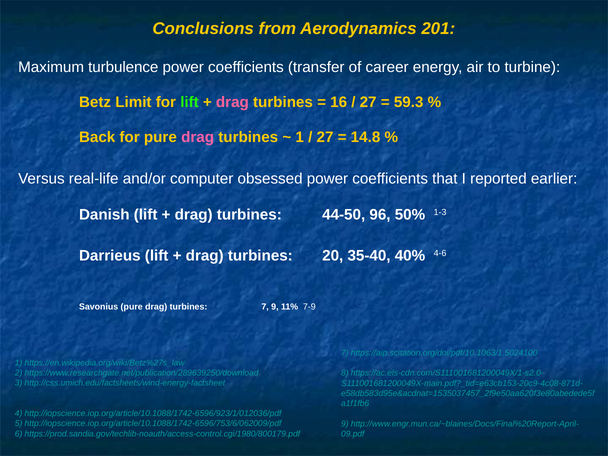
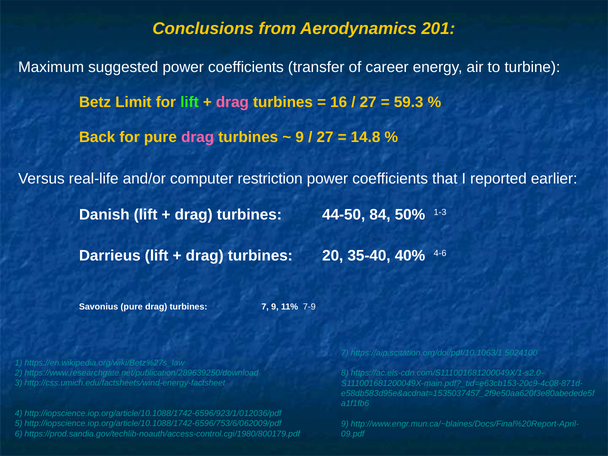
turbulence: turbulence -> suggested
1 at (300, 137): 1 -> 9
obsessed: obsessed -> restriction
96: 96 -> 84
